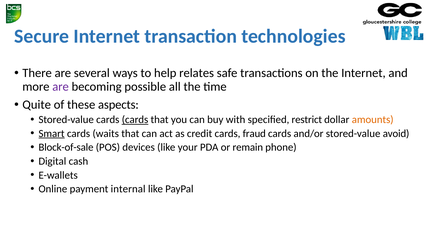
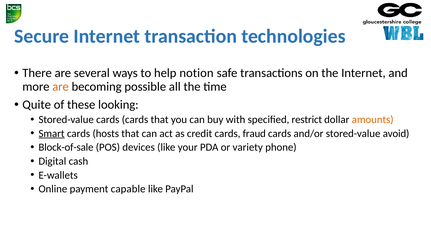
relates: relates -> notion
are at (61, 86) colour: purple -> orange
aspects: aspects -> looking
cards at (135, 119) underline: present -> none
waits: waits -> hosts
remain: remain -> variety
internal: internal -> capable
